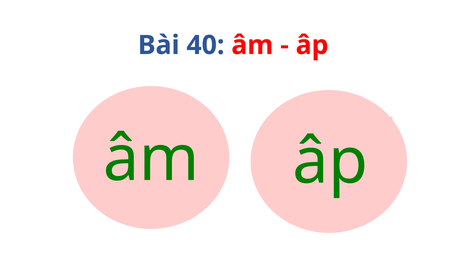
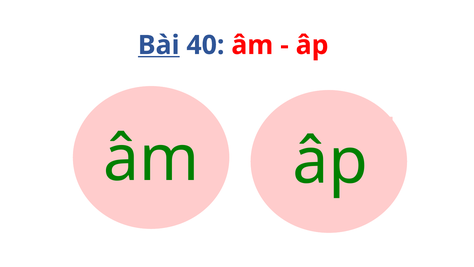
Bài underline: none -> present
